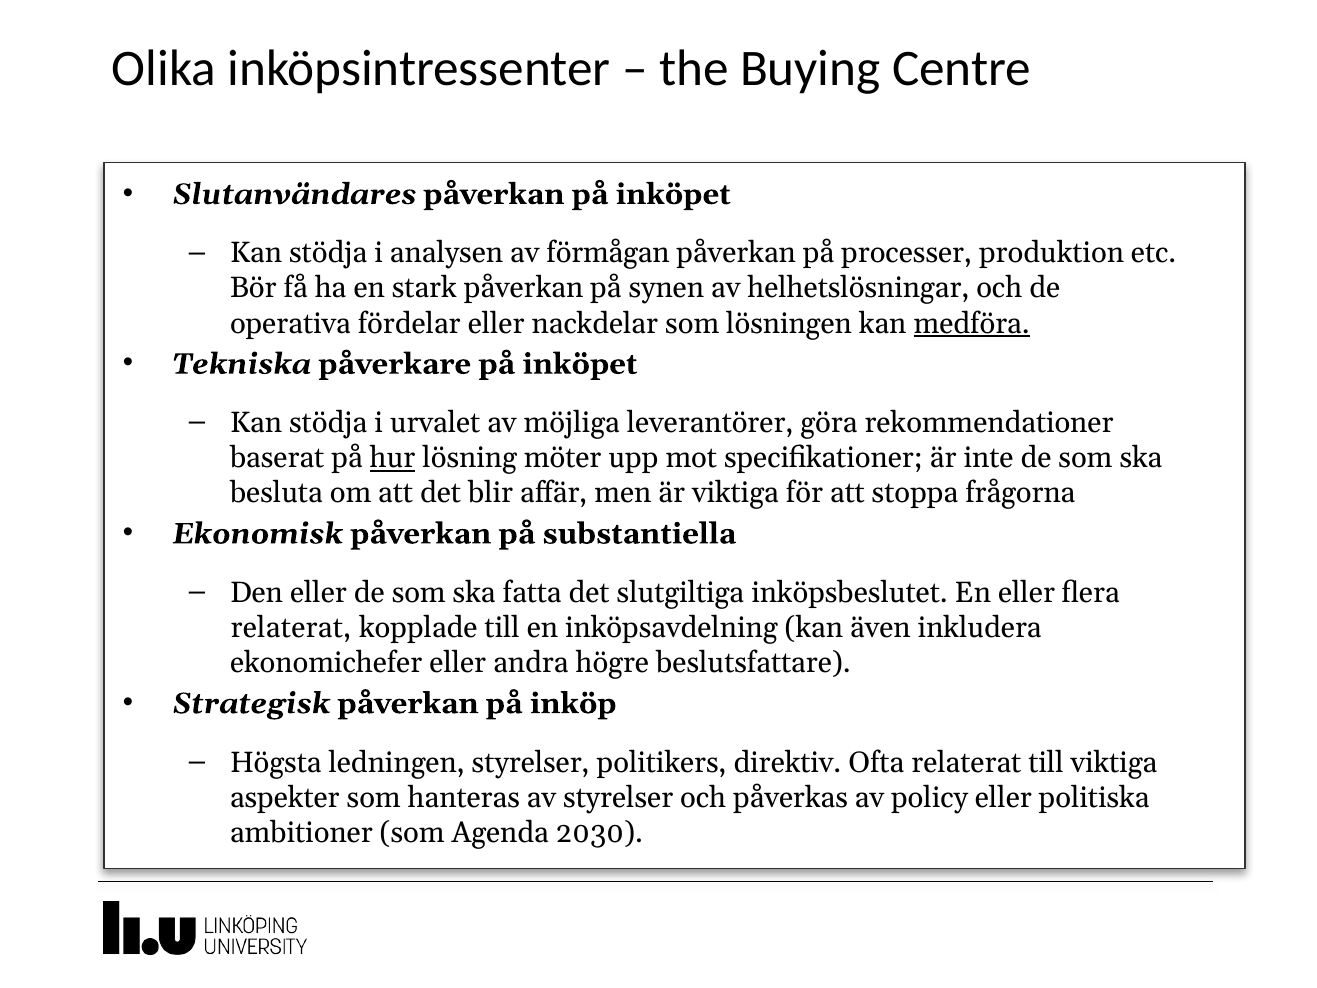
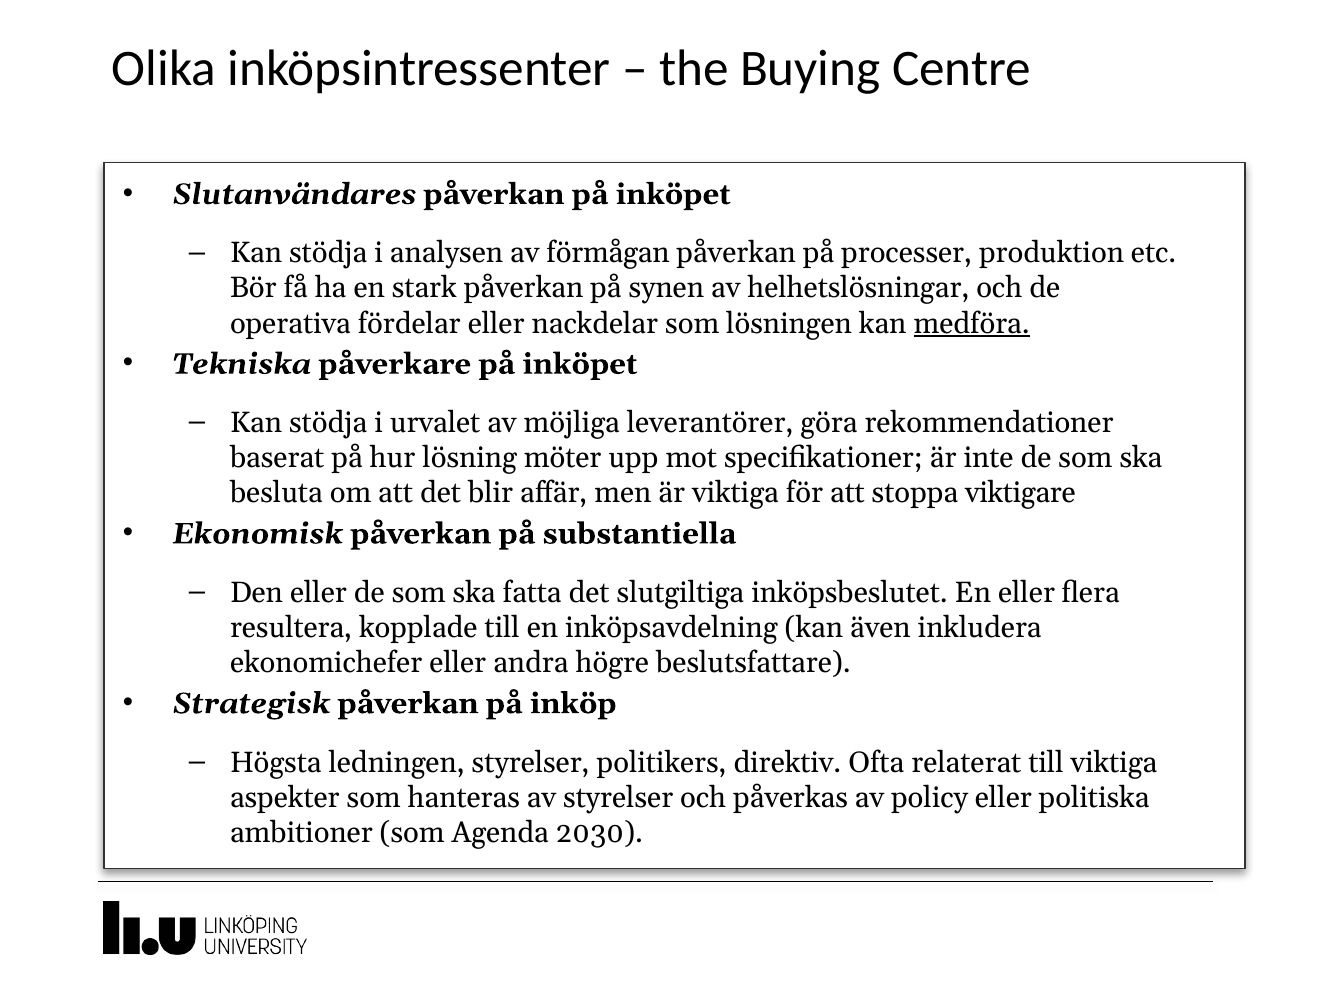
hur underline: present -> none
frågorna: frågorna -> viktigare
relaterat at (291, 628): relaterat -> resultera
